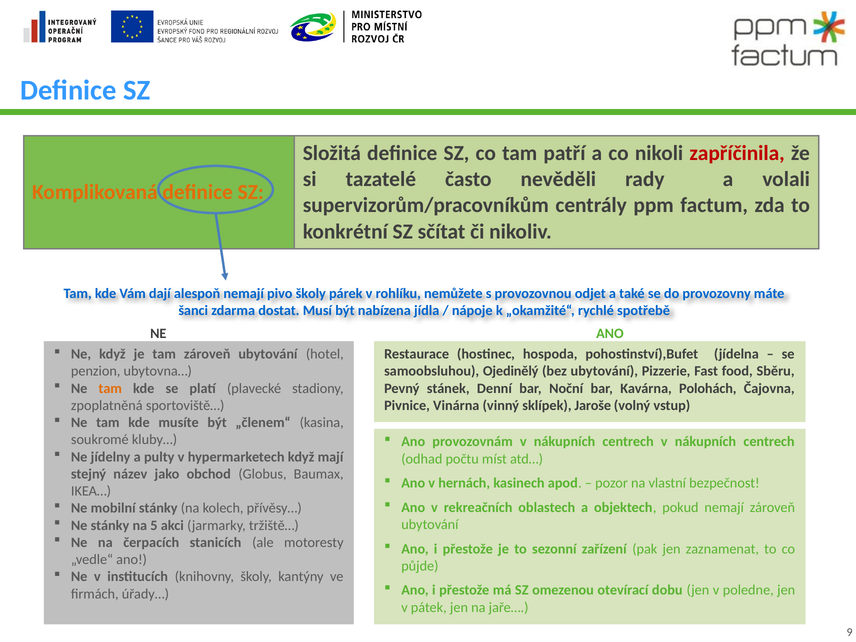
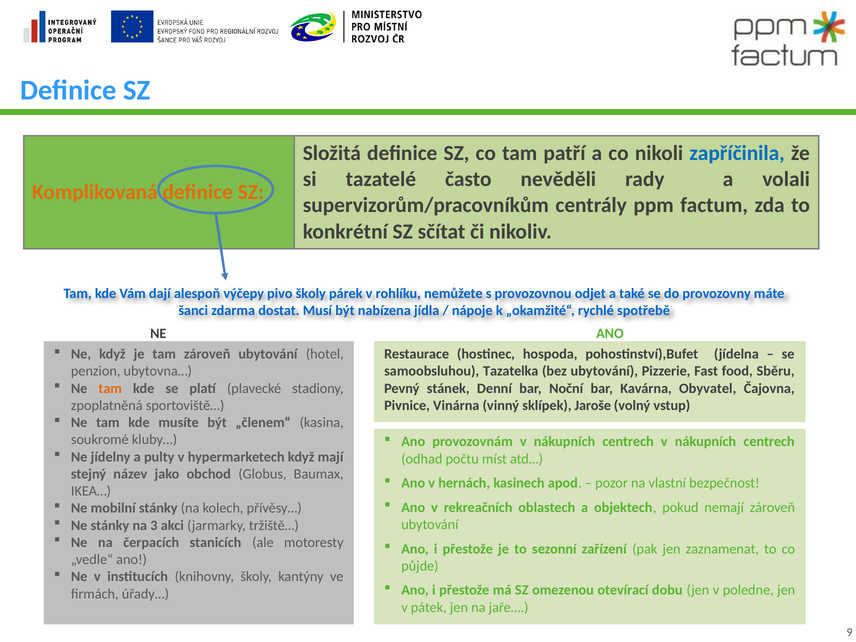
zapříčinila colour: red -> blue
alespoň nemají: nemají -> výčepy
Ojedinělý: Ojedinělý -> Tazatelka
Polohách: Polohách -> Obyvatel
5: 5 -> 3
